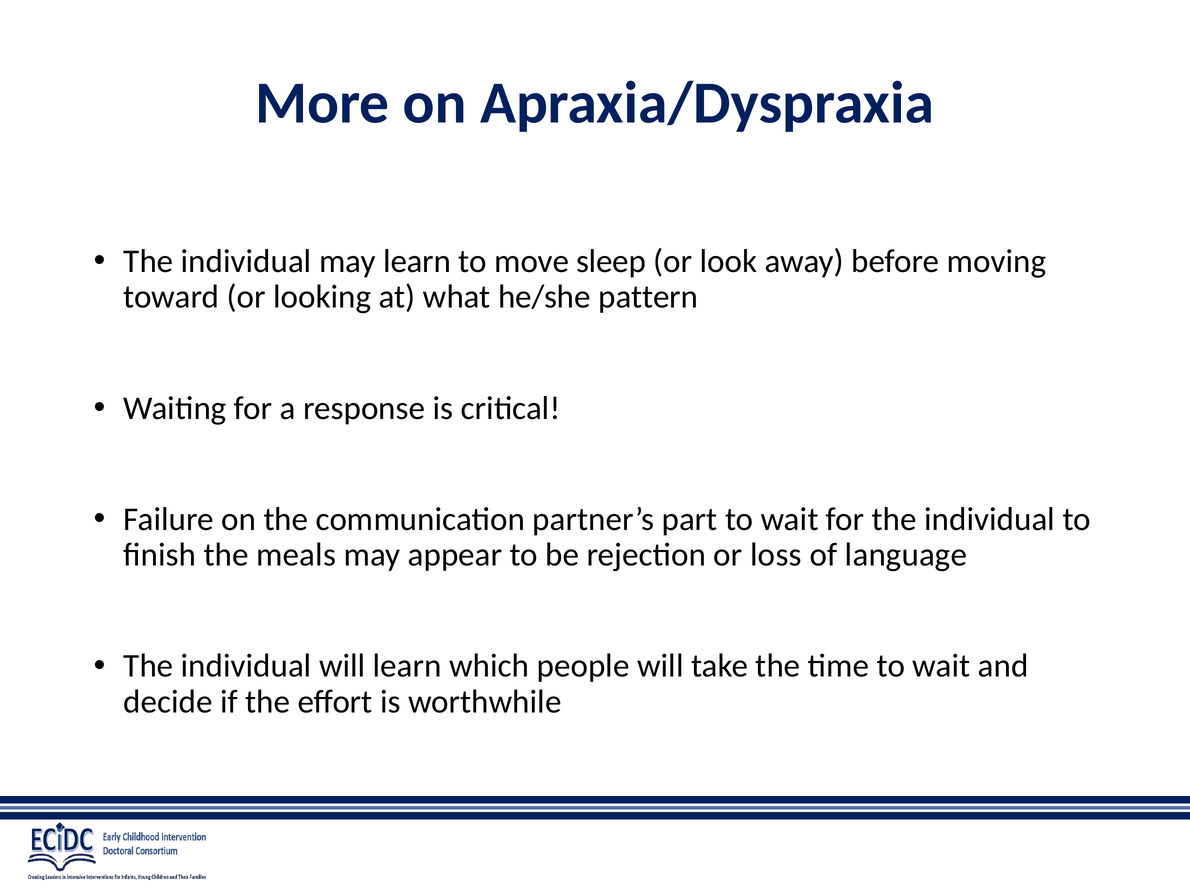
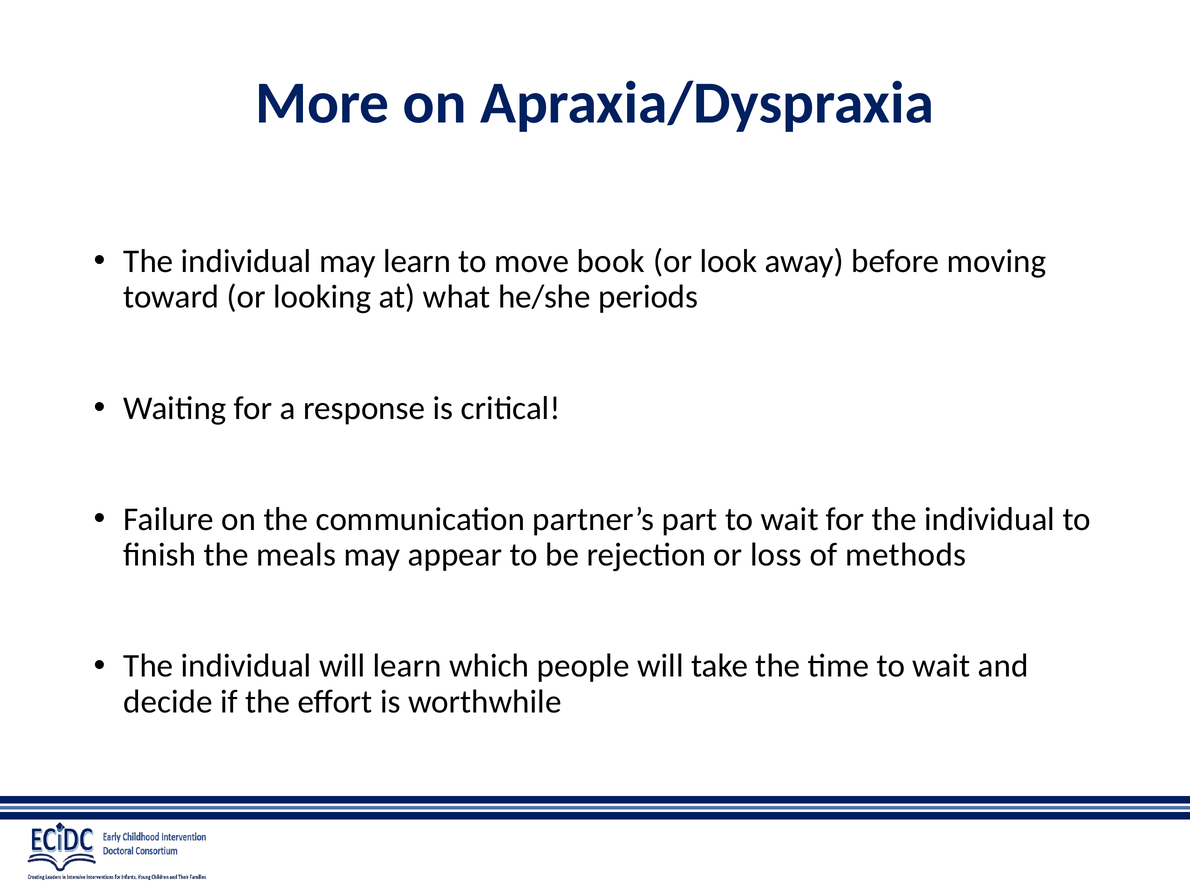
sleep: sleep -> book
pattern: pattern -> periods
language: language -> methods
